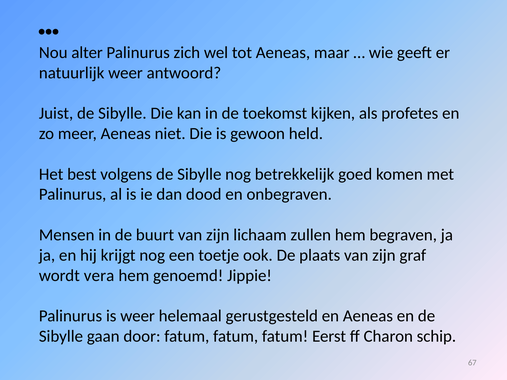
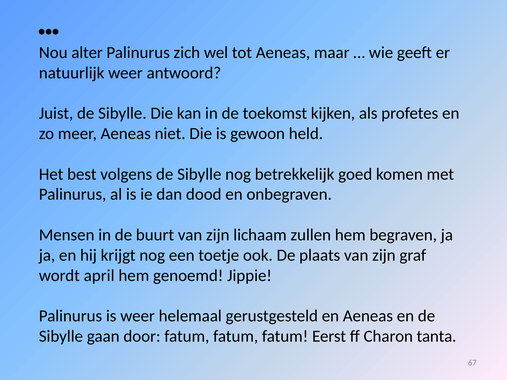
vera: vera -> april
schip: schip -> tanta
